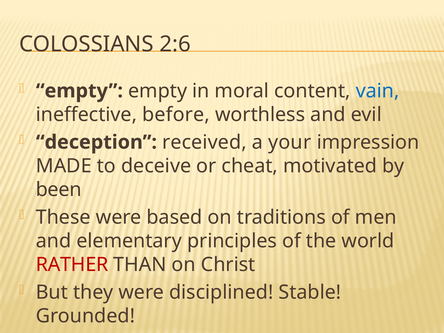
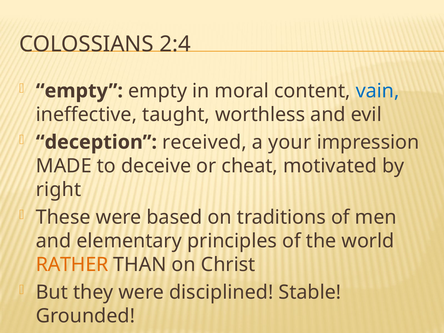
2:6: 2:6 -> 2:4
before: before -> taught
been: been -> right
RATHER colour: red -> orange
